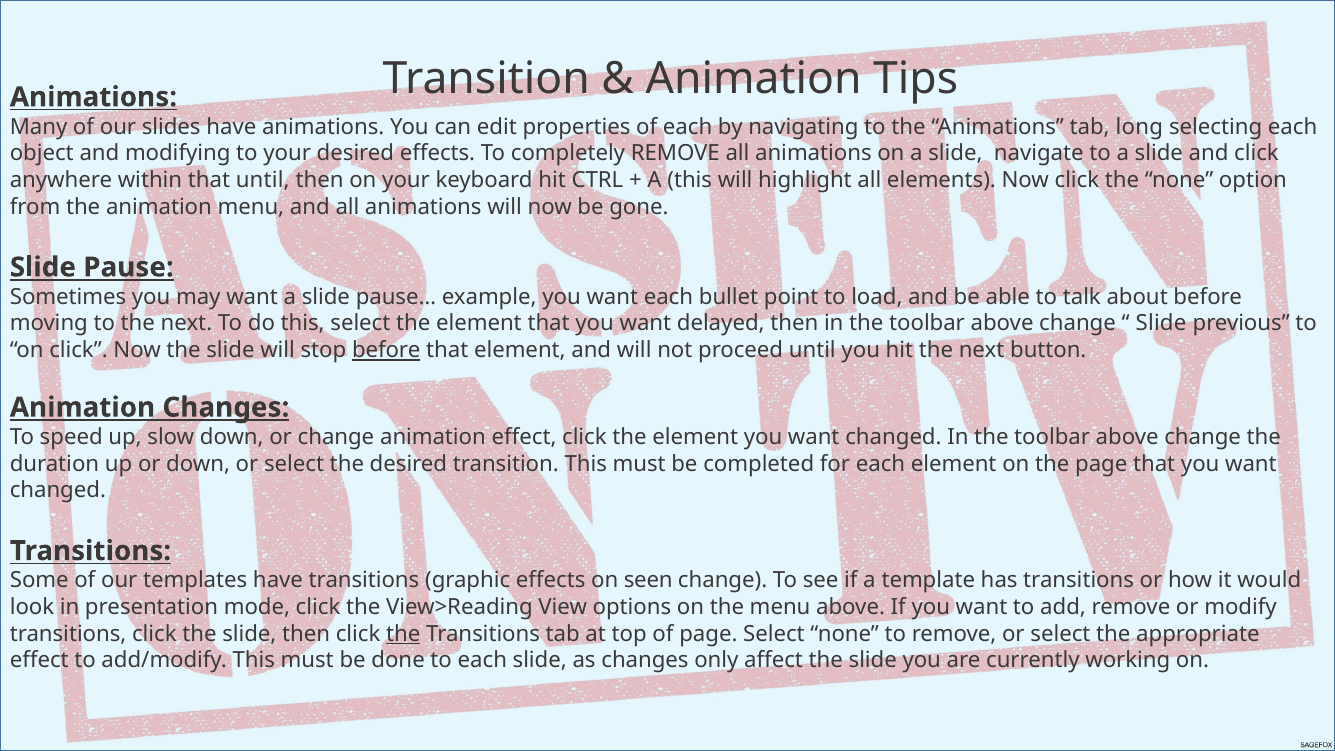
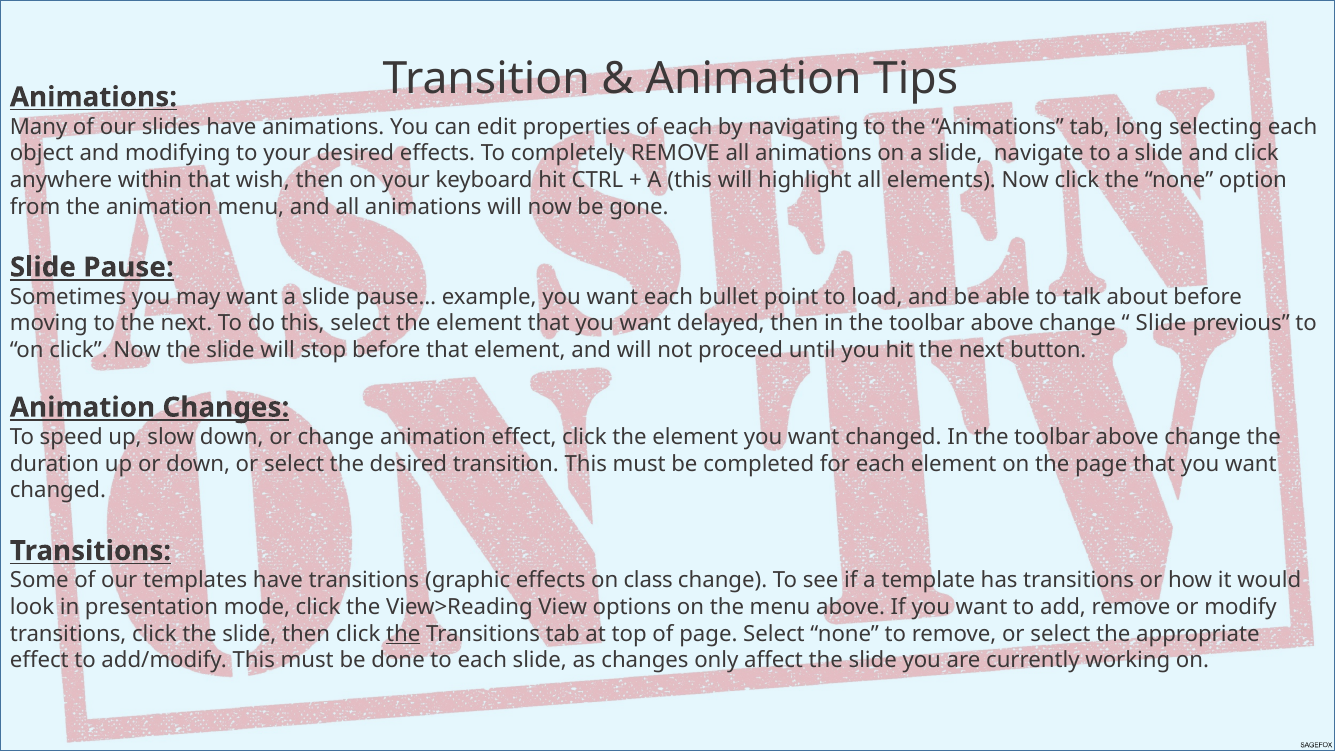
that until: until -> wish
before at (386, 350) underline: present -> none
seen: seen -> class
